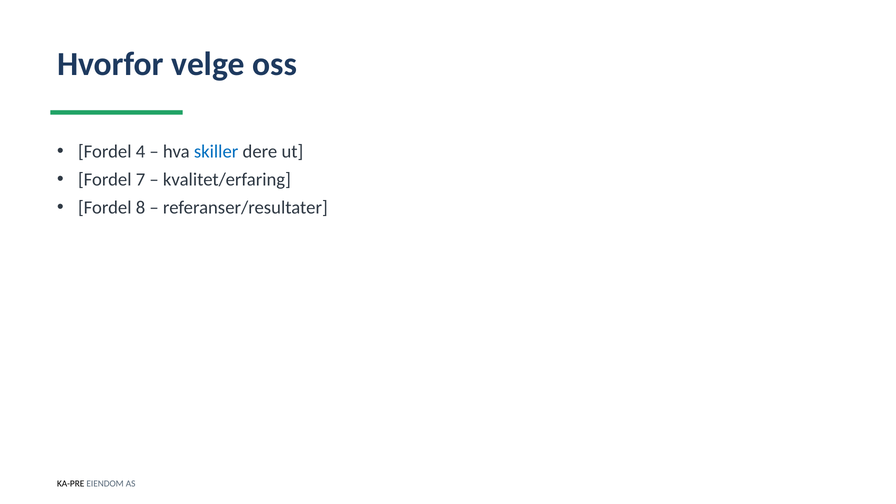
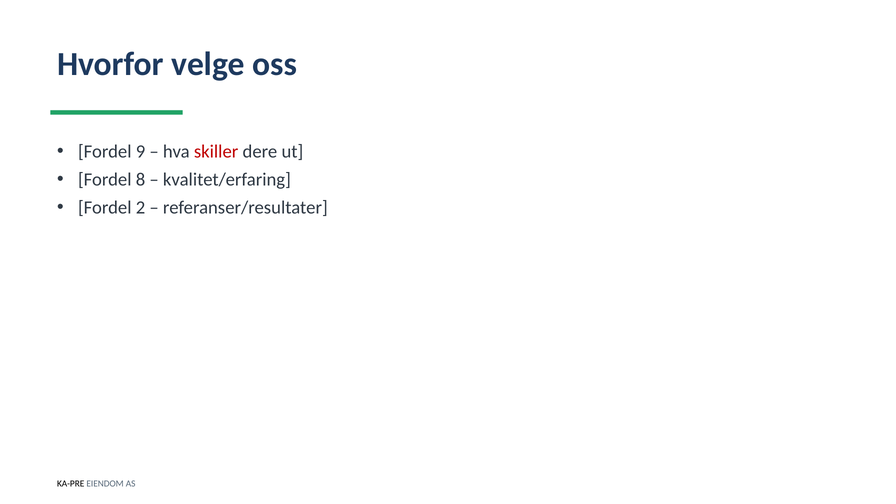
4: 4 -> 9
skiller colour: blue -> red
7: 7 -> 8
8: 8 -> 2
